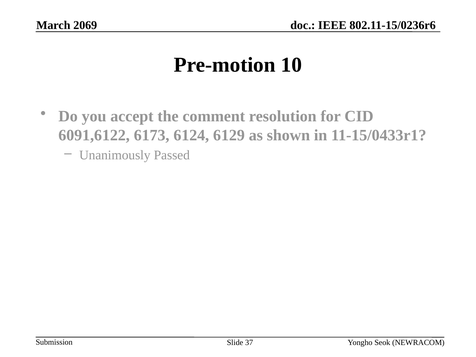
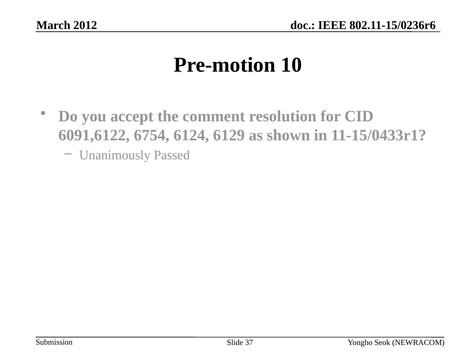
2069: 2069 -> 2012
6173: 6173 -> 6754
